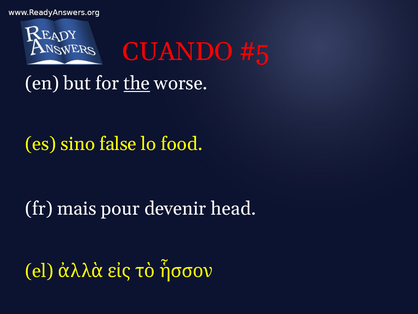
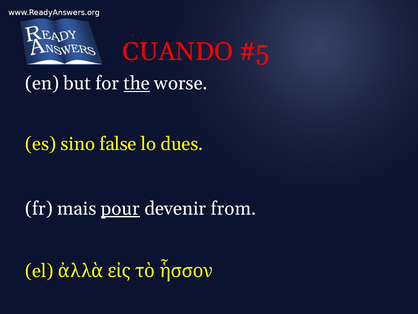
food: food -> dues
pour underline: none -> present
head: head -> from
